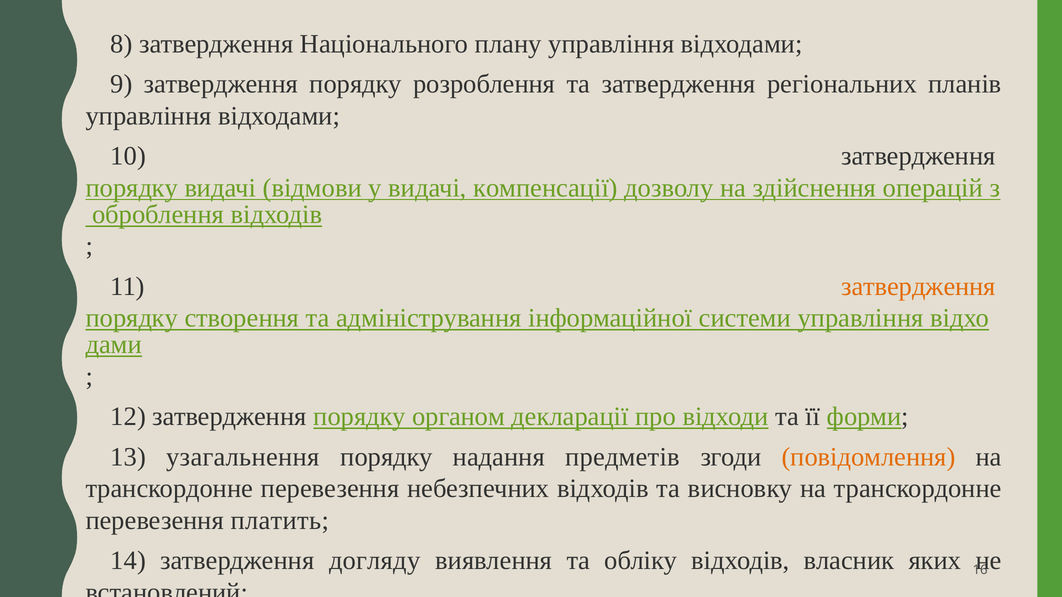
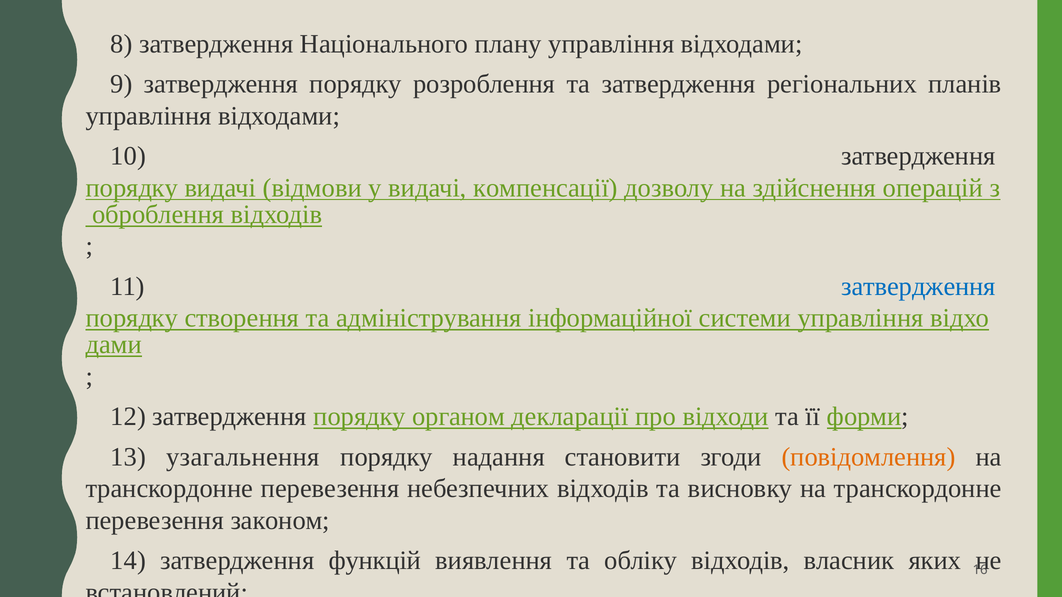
затвердження at (919, 286) colour: orange -> blue
предметів: предметів -> становити
платить: платить -> законом
догляду: догляду -> функцій
